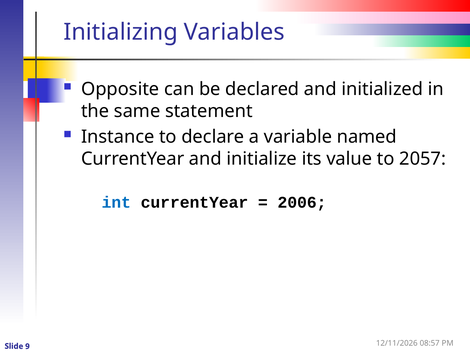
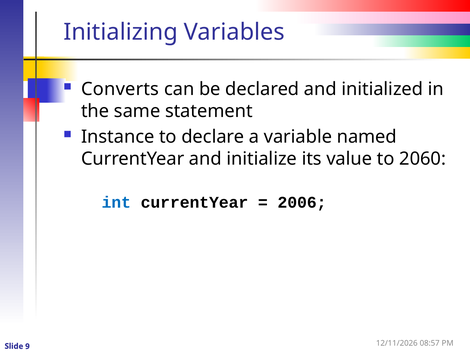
Opposite: Opposite -> Converts
2057: 2057 -> 2060
